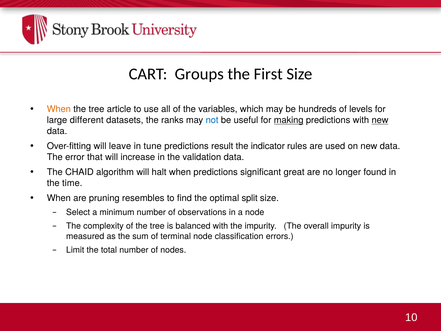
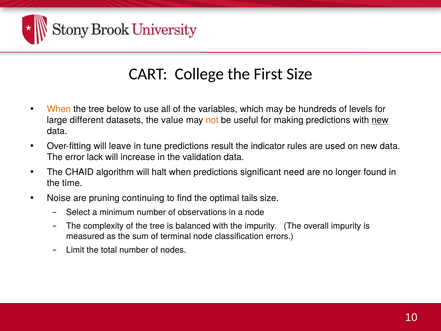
Groups: Groups -> College
article: article -> below
ranks: ranks -> value
not colour: blue -> orange
making underline: present -> none
that: that -> lack
great: great -> need
When at (59, 198): When -> Noise
resembles: resembles -> continuing
split: split -> tails
